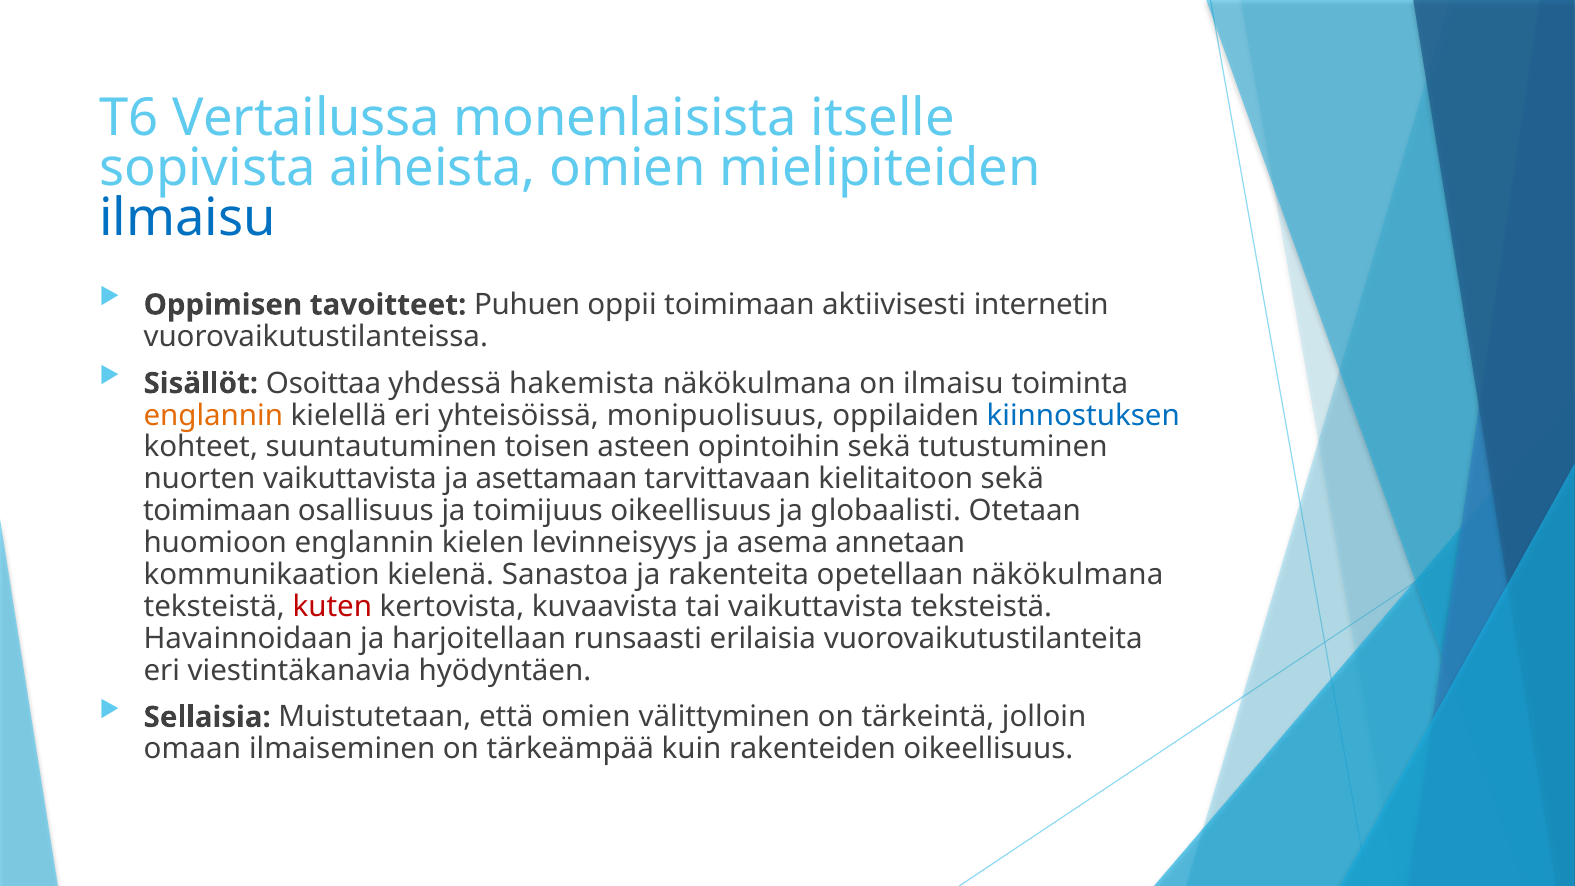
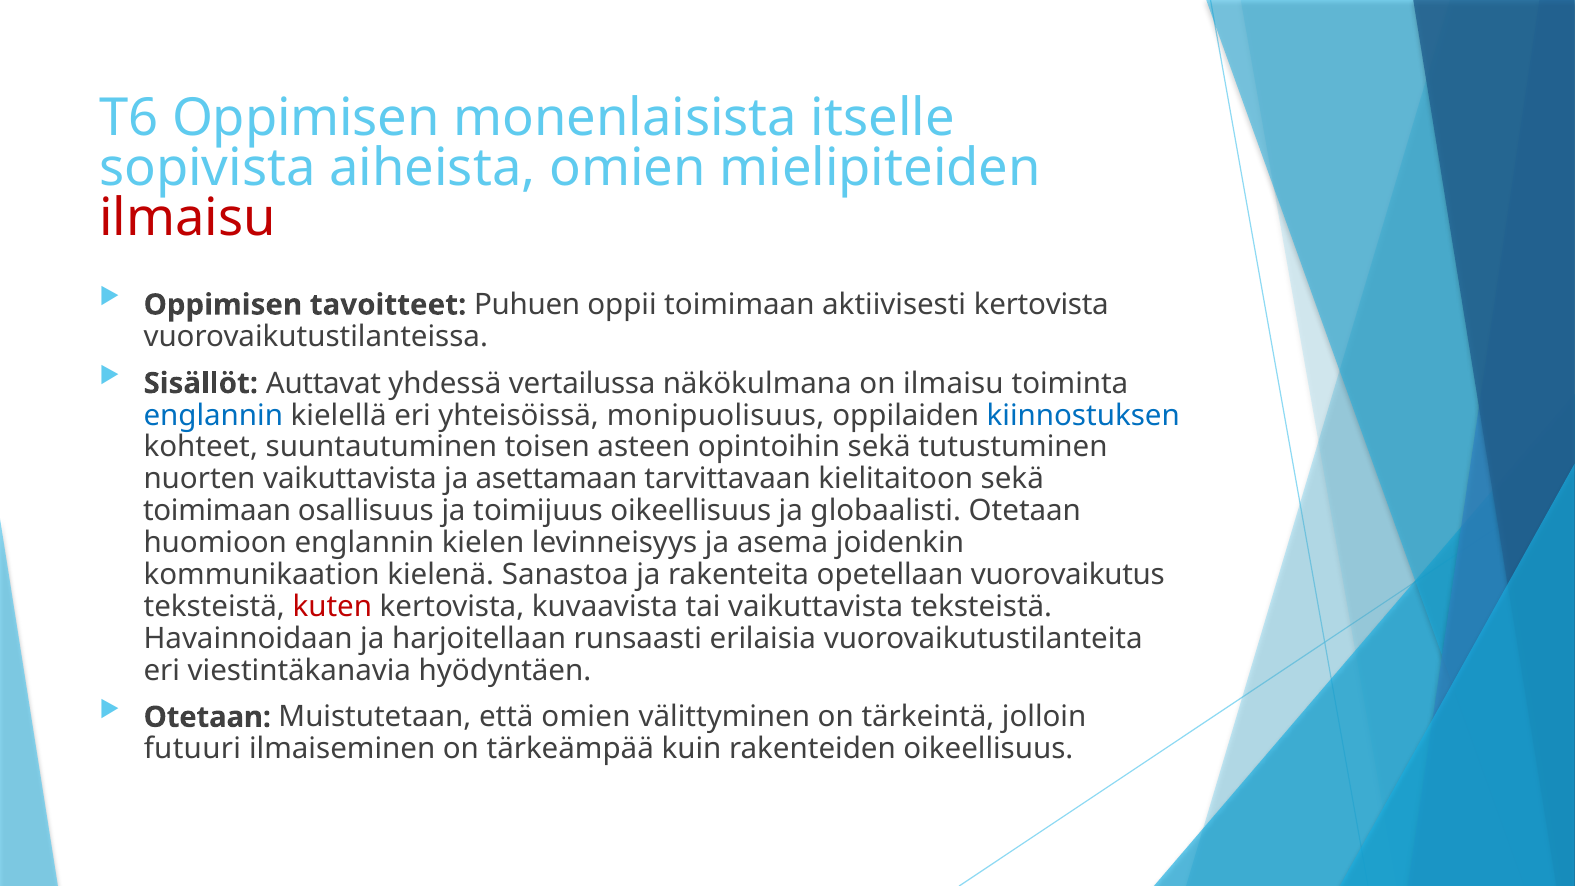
T6 Vertailussa: Vertailussa -> Oppimisen
ilmaisu at (188, 219) colour: blue -> red
aktiivisesti internetin: internetin -> kertovista
Osoittaa: Osoittaa -> Auttavat
hakemista: hakemista -> vertailussa
englannin at (213, 415) colour: orange -> blue
annetaan: annetaan -> joidenkin
opetellaan näkökulmana: näkökulmana -> vuorovaikutus
Sellaisia at (207, 717): Sellaisia -> Otetaan
omaan: omaan -> futuuri
